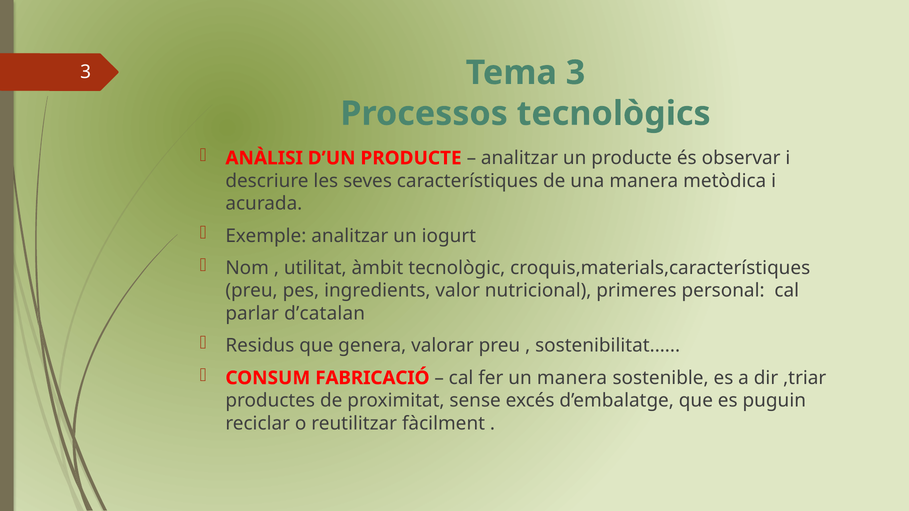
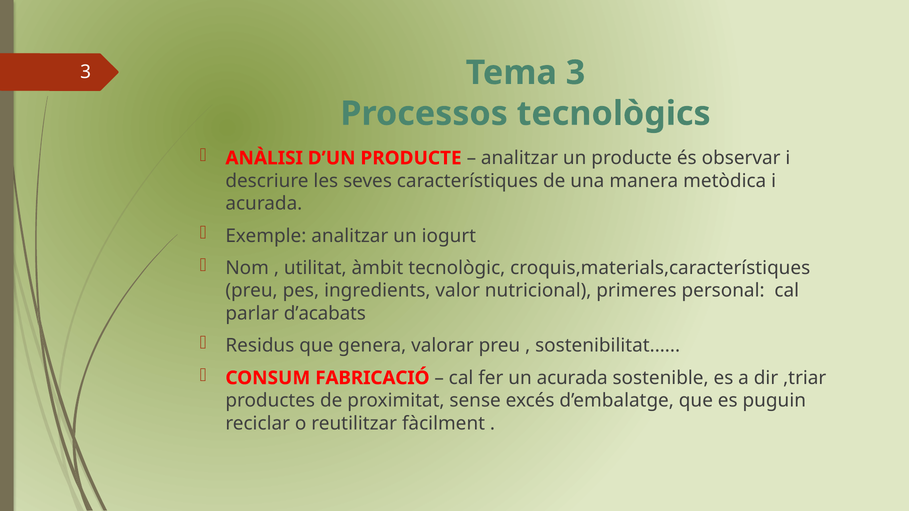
d’catalan: d’catalan -> d’acabats
un manera: manera -> acurada
